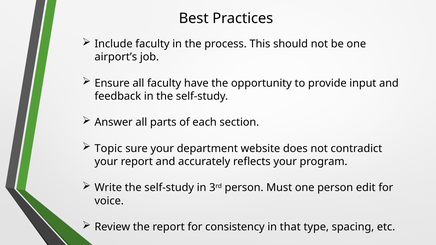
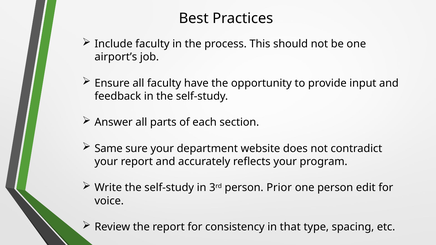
Topic: Topic -> Same
Must: Must -> Prior
